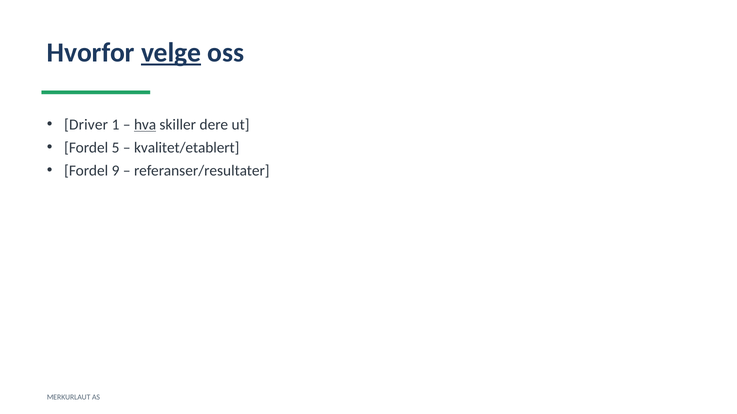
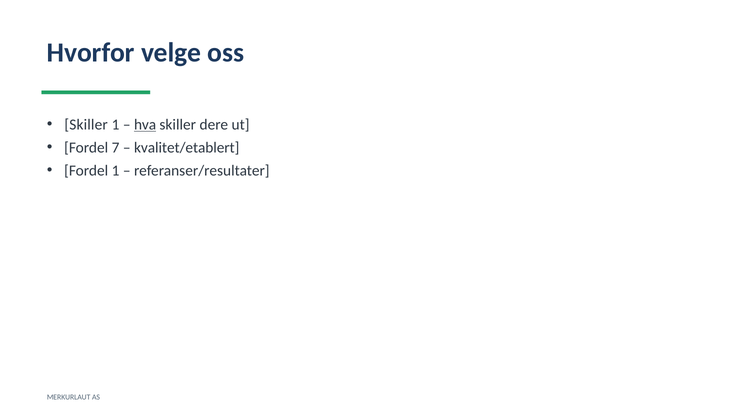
velge underline: present -> none
Driver at (86, 125): Driver -> Skiller
5: 5 -> 7
Fordel 9: 9 -> 1
